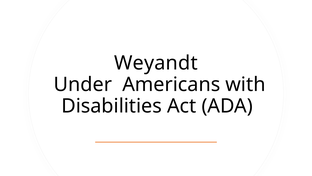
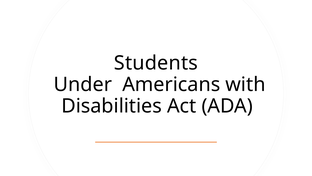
Weyandt: Weyandt -> Students
